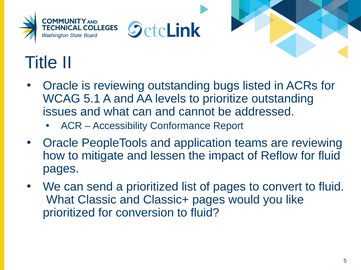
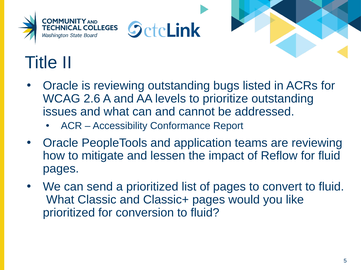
5.1: 5.1 -> 2.6
